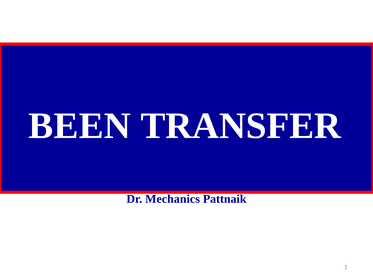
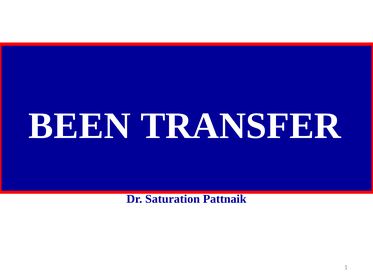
Mechanics: Mechanics -> Saturation
